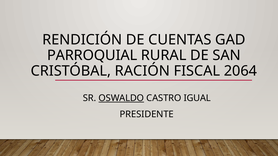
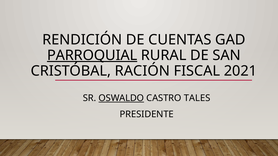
PARROQUIAL underline: none -> present
2064: 2064 -> 2021
IGUAL: IGUAL -> TALES
